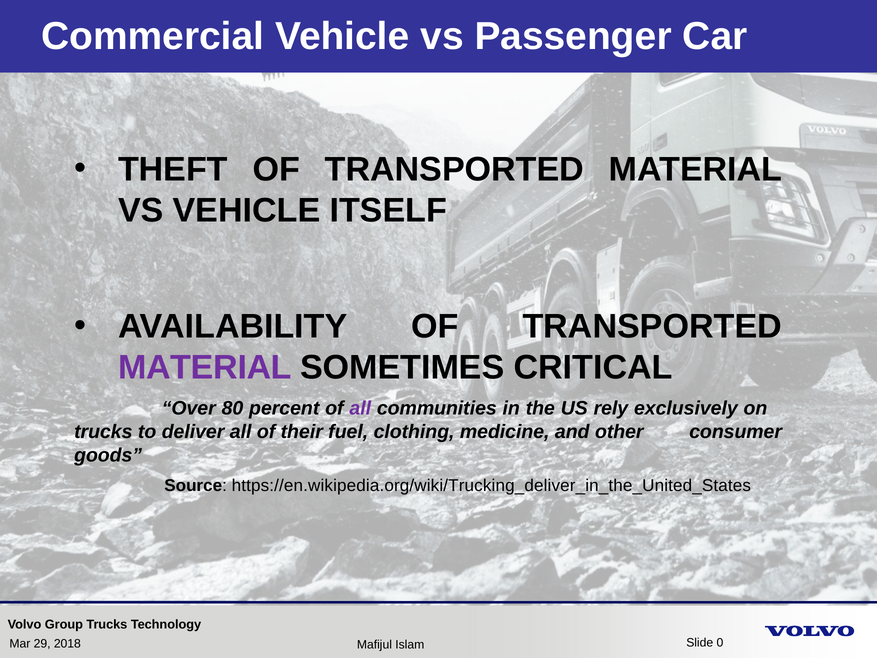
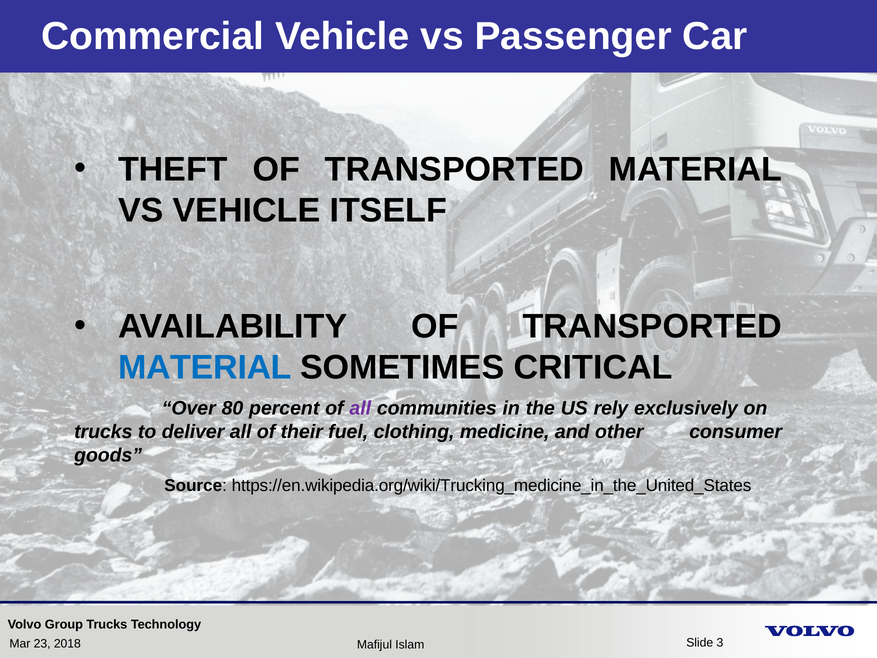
MATERIAL at (205, 367) colour: purple -> blue
https://en.wikipedia.org/wiki/Trucking_deliver_in_the_United_States: https://en.wikipedia.org/wiki/Trucking_deliver_in_the_United_States -> https://en.wikipedia.org/wiki/Trucking_medicine_in_the_United_States
29: 29 -> 23
0: 0 -> 3
